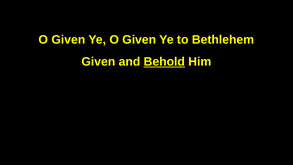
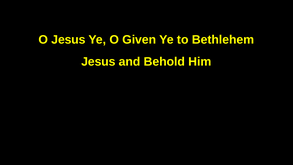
Given at (68, 40): Given -> Jesus
Given at (98, 62): Given -> Jesus
Behold underline: present -> none
